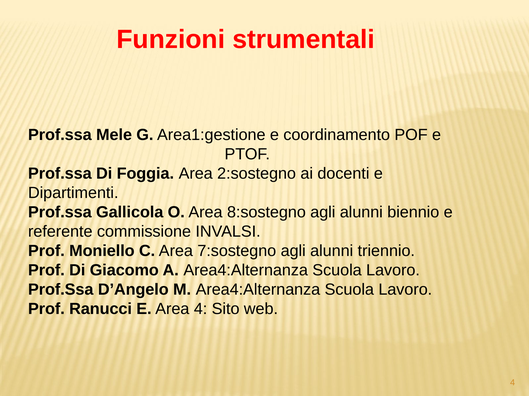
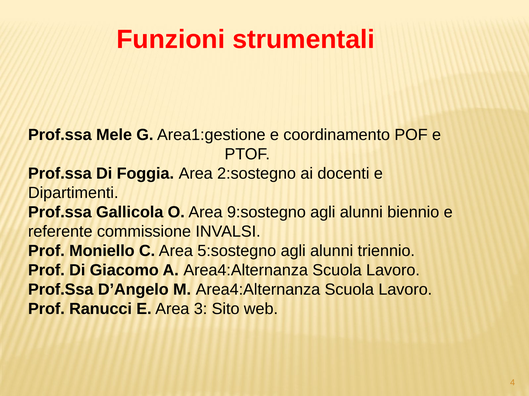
8:sostegno: 8:sostegno -> 9:sostegno
7:sostegno: 7:sostegno -> 5:sostegno
Area 4: 4 -> 3
